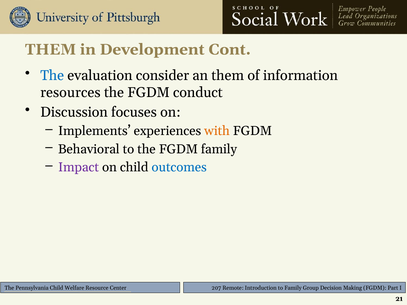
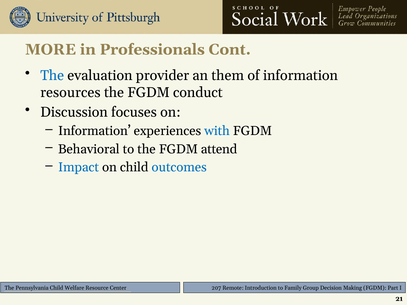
THEM at (50, 50): THEM -> MORE
Development: Development -> Professionals
consider: consider -> provider
Implements at (94, 131): Implements -> Information
with colour: orange -> blue
FGDM family: family -> attend
Impact colour: purple -> blue
